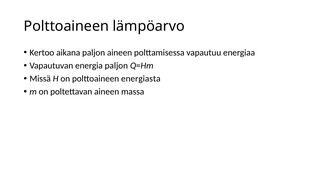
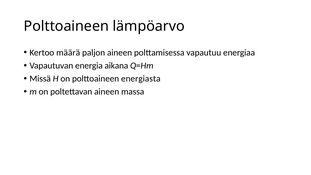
aikana: aikana -> määrä
energia paljon: paljon -> aikana
